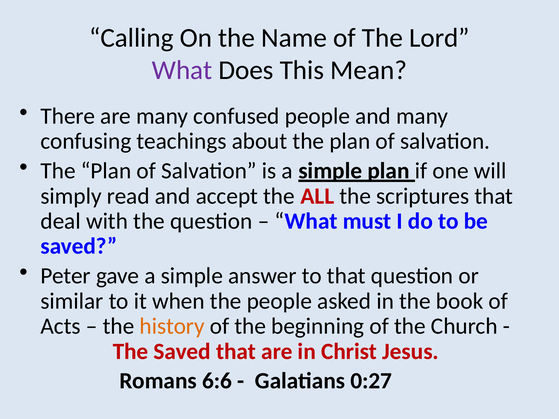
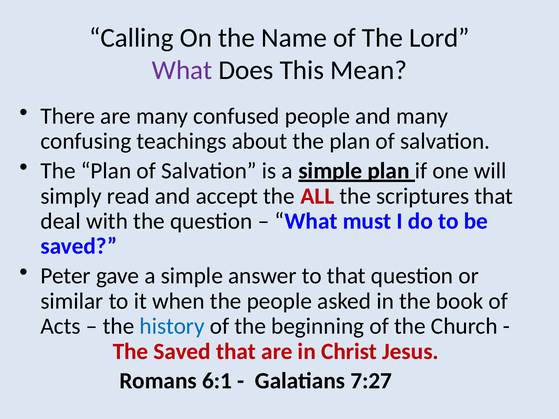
history colour: orange -> blue
6:6: 6:6 -> 6:1
0:27: 0:27 -> 7:27
